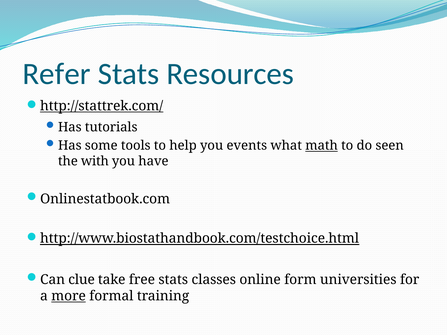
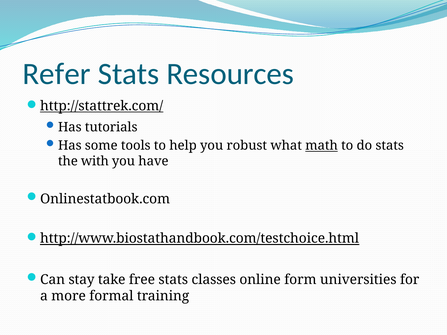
events: events -> robust
do seen: seen -> stats
clue: clue -> stay
more underline: present -> none
